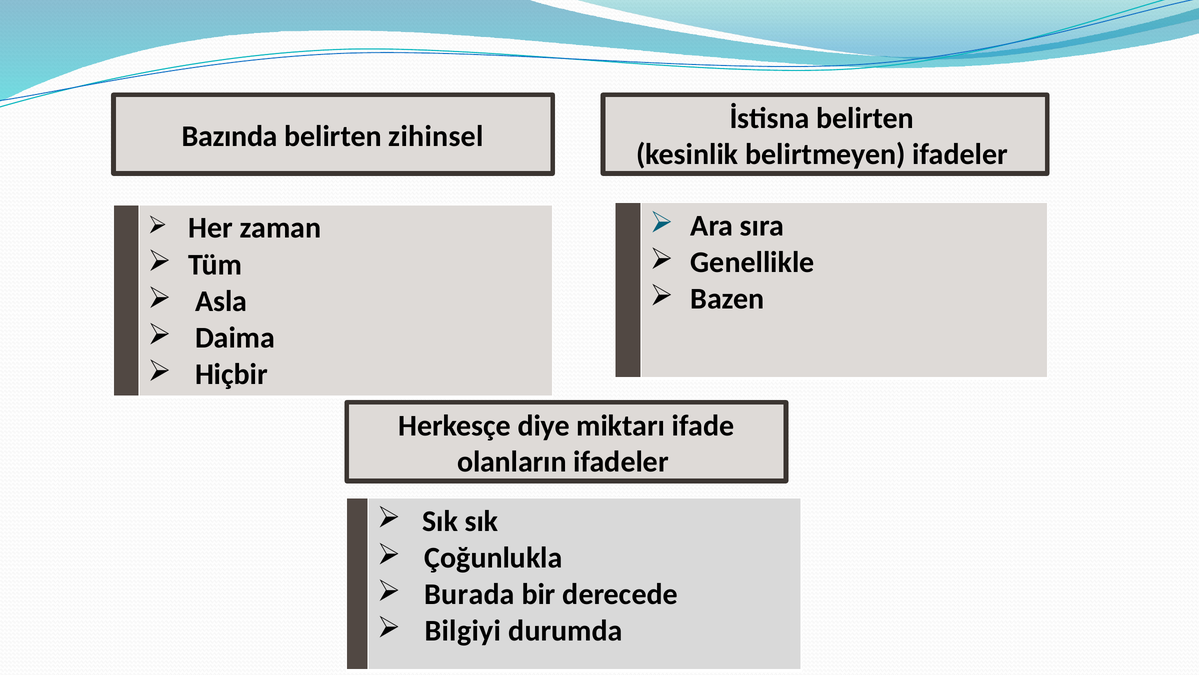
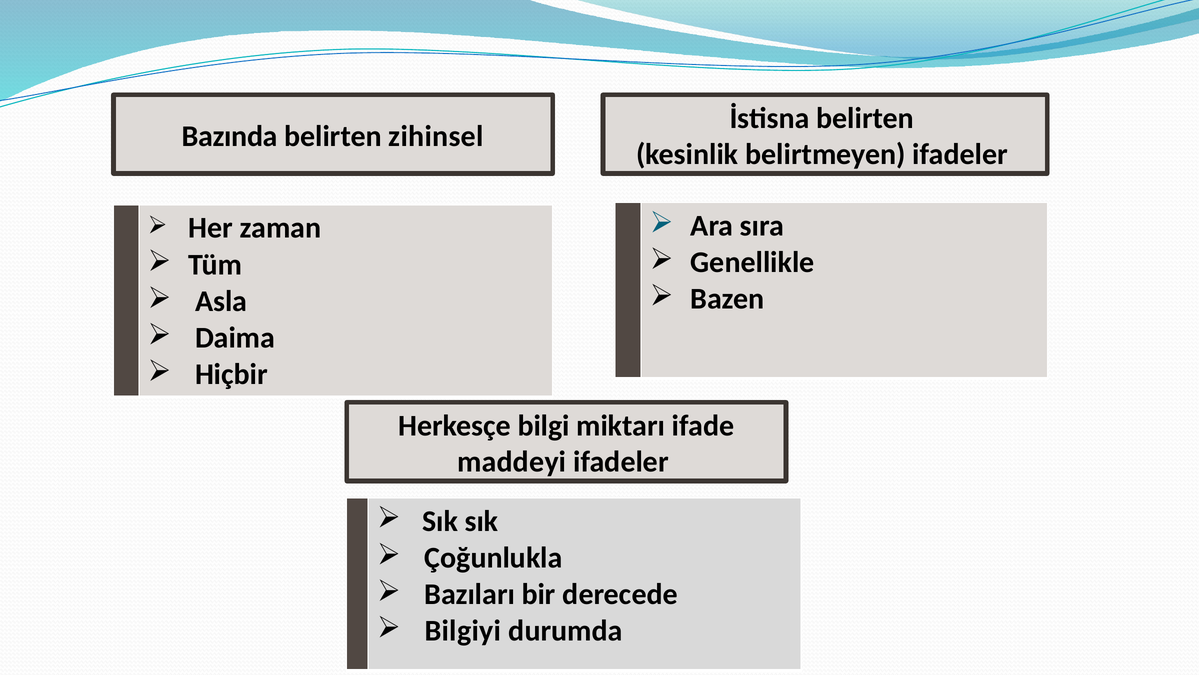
diye: diye -> bilgi
olanların: olanların -> maddeyi
Burada: Burada -> Bazıları
